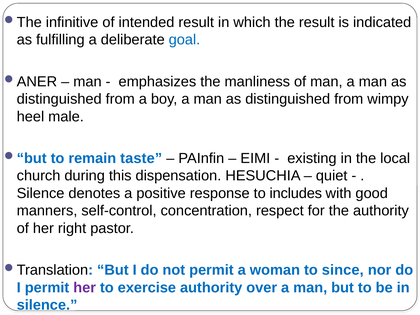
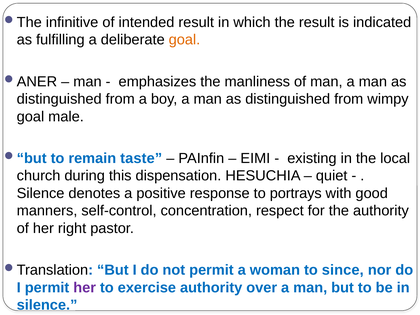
goal at (184, 40) colour: blue -> orange
heel at (30, 117): heel -> goal
includes: includes -> portrays
